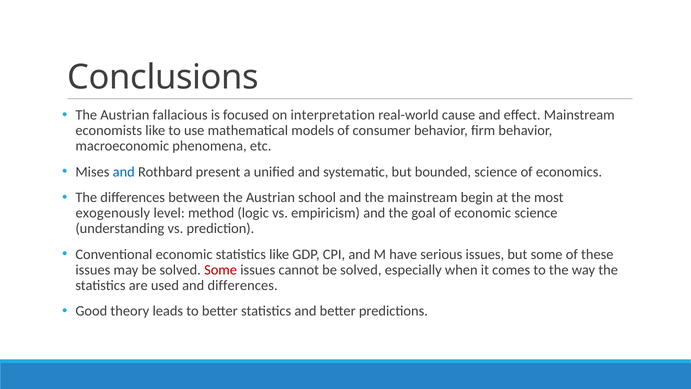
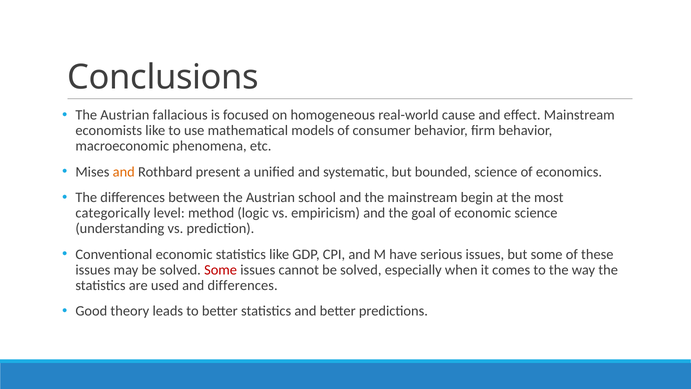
interpretation: interpretation -> homogeneous
and at (124, 172) colour: blue -> orange
exogenously: exogenously -> categorically
